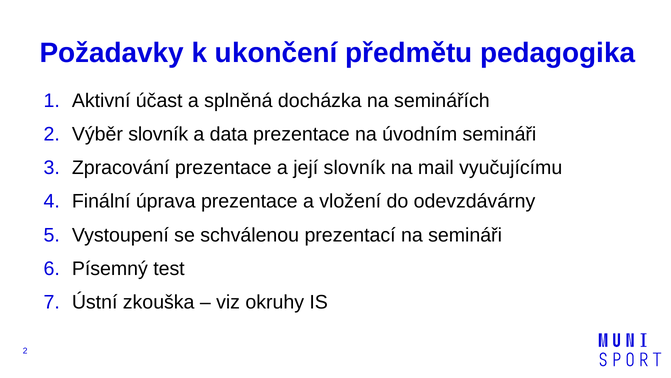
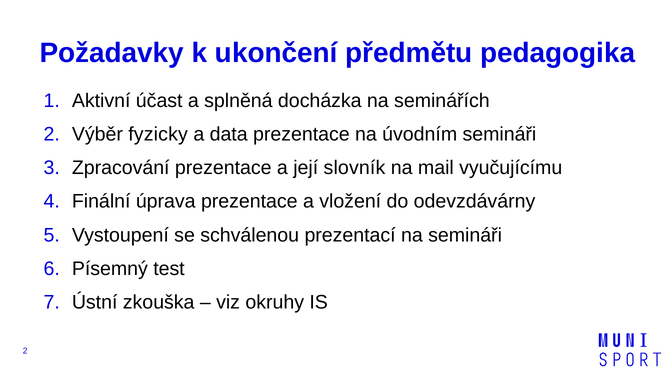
Výběr slovník: slovník -> fyzicky
